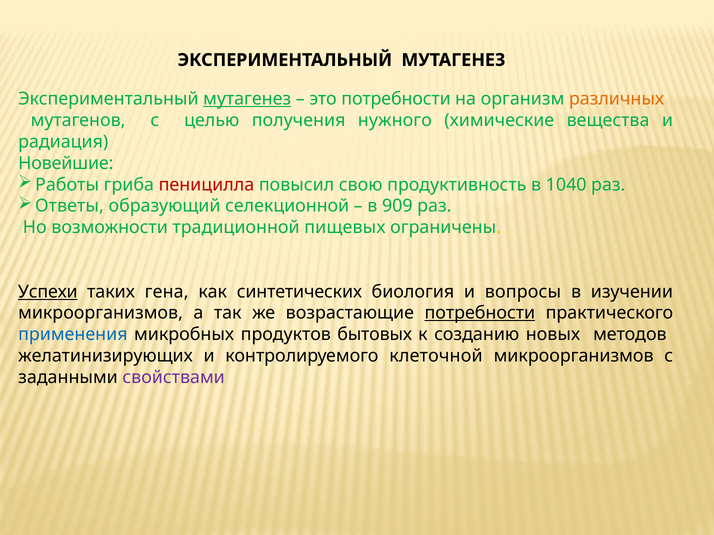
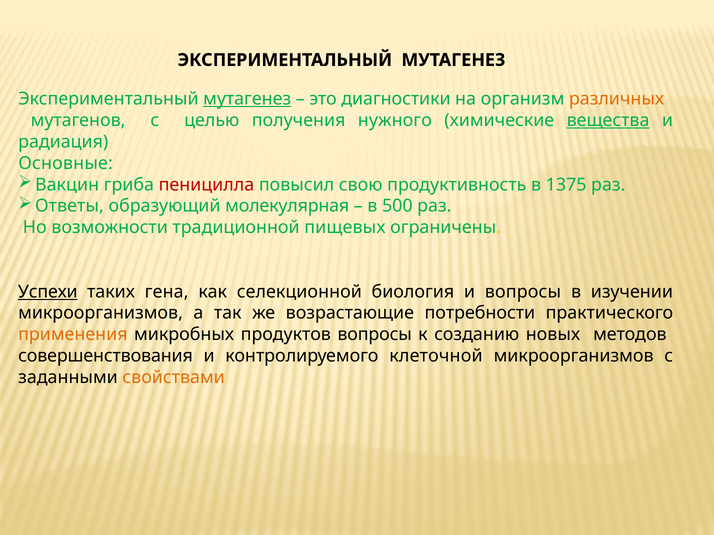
это потребности: потребности -> диагностики
вещества underline: none -> present
Новейшие: Новейшие -> Основные
Работы: Работы -> Вакцин
1040: 1040 -> 1375
селекционной: селекционной -> молекулярная
909: 909 -> 500
синтетических: синтетических -> селекционной
потребности at (480, 313) underline: present -> none
применения colour: blue -> orange
продуктов бытовых: бытовых -> вопросы
желатинизирующих: желатинизирующих -> совершенствования
свойствами colour: purple -> orange
